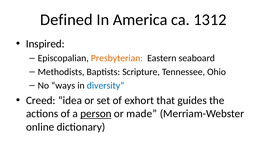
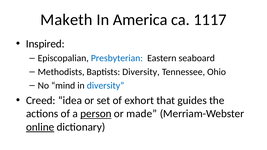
Defined: Defined -> Maketh
1312: 1312 -> 1117
Presbyterian colour: orange -> blue
Baptists Scripture: Scripture -> Diversity
ways: ways -> mind
online underline: none -> present
